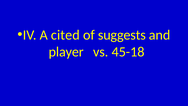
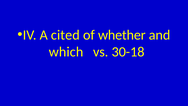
suggests: suggests -> whether
player: player -> which
45-18: 45-18 -> 30-18
